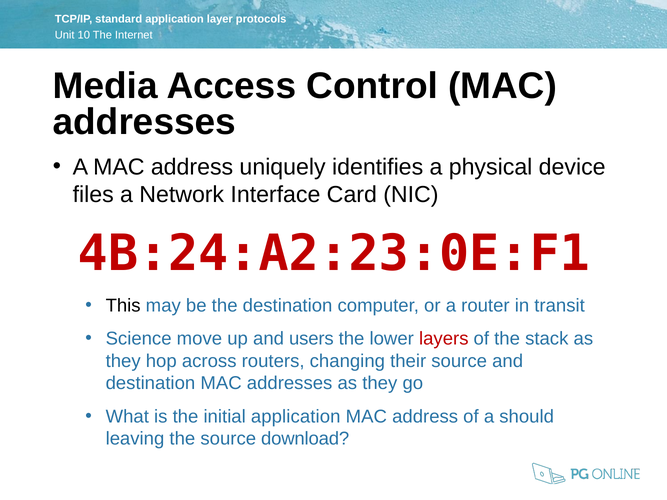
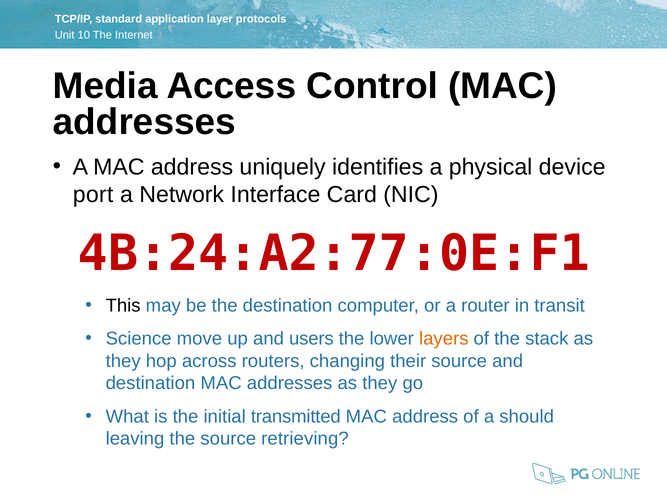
files: files -> port
4B:24:A2:23:0E:F1: 4B:24:A2:23:0E:F1 -> 4B:24:A2:77:0E:F1
layers colour: red -> orange
initial application: application -> transmitted
download: download -> retrieving
